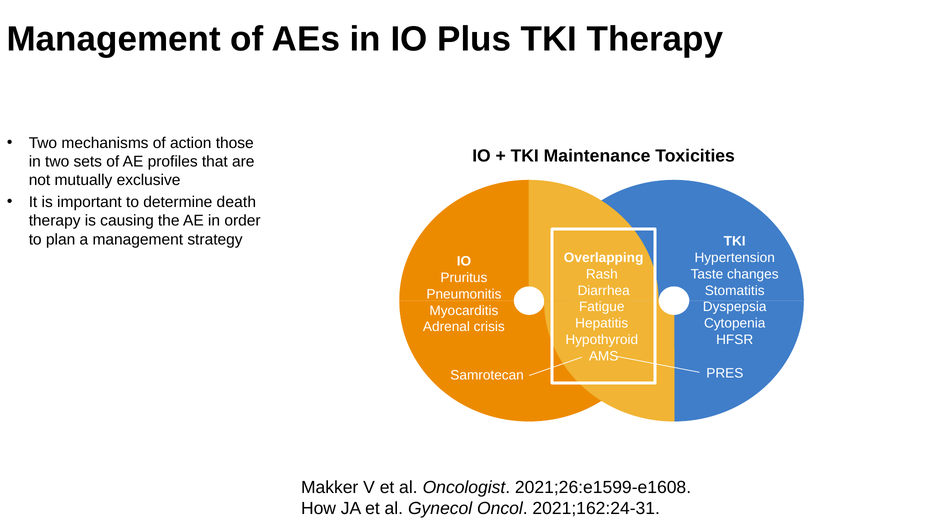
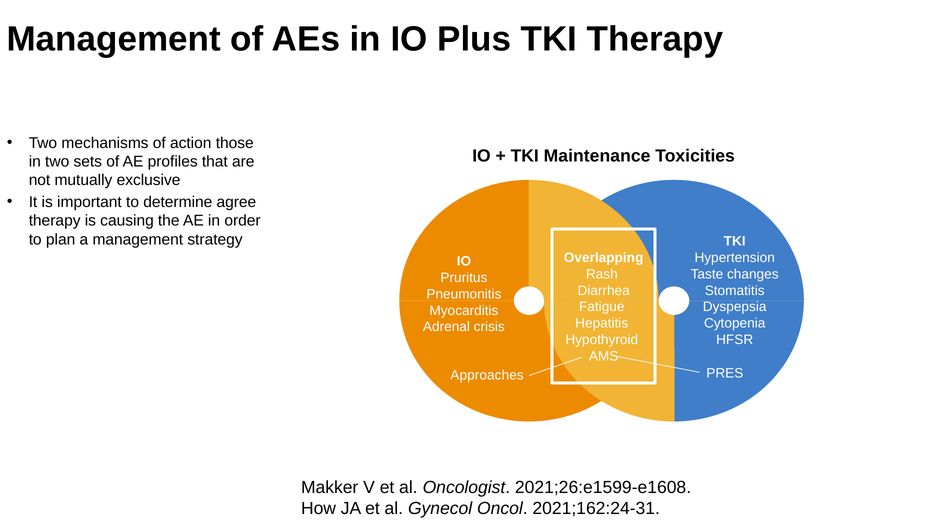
death: death -> agree
Samrotecan: Samrotecan -> Approaches
